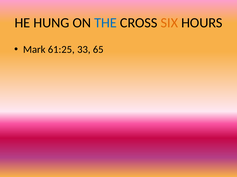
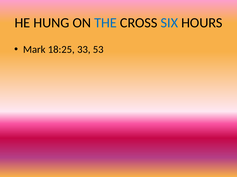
SIX colour: orange -> blue
61:25: 61:25 -> 18:25
65: 65 -> 53
